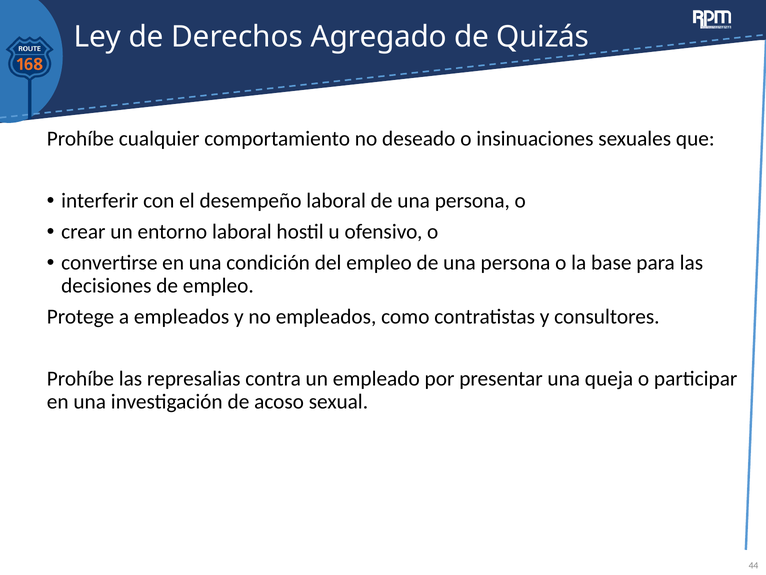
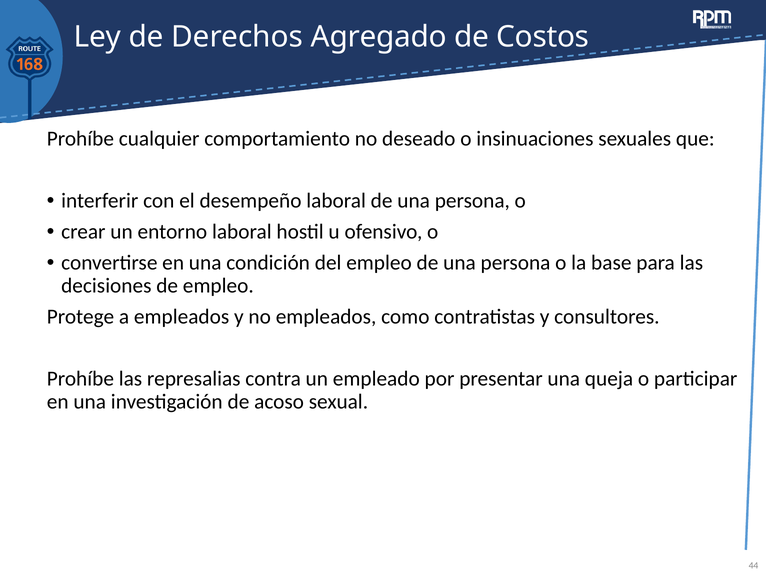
Quizás: Quizás -> Costos
